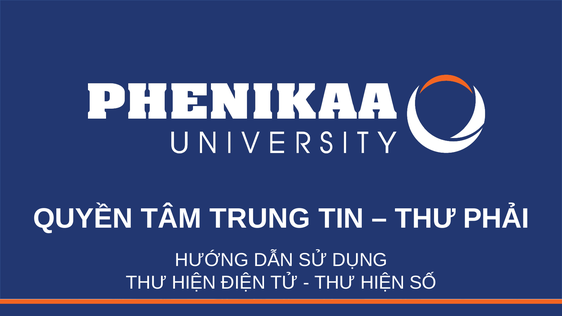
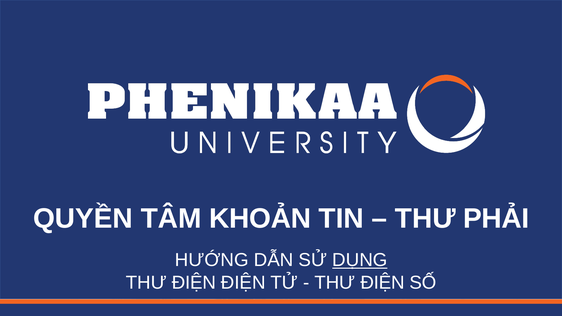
TRUNG: TRUNG -> KHOẢN
DỤNG underline: none -> present
HIỆN at (194, 283): HIỆN -> ĐIỆN
HIỆN at (382, 283): HIỆN -> ĐIỆN
